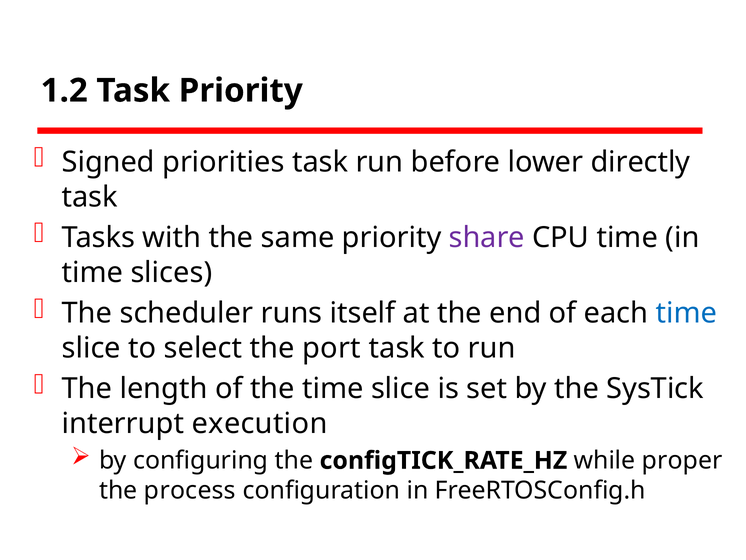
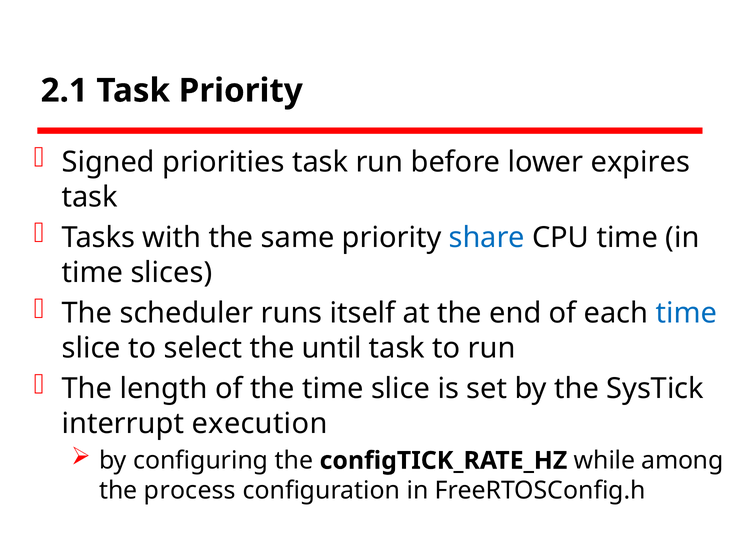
1.2: 1.2 -> 2.1
directly: directly -> expires
share colour: purple -> blue
port: port -> until
proper: proper -> among
